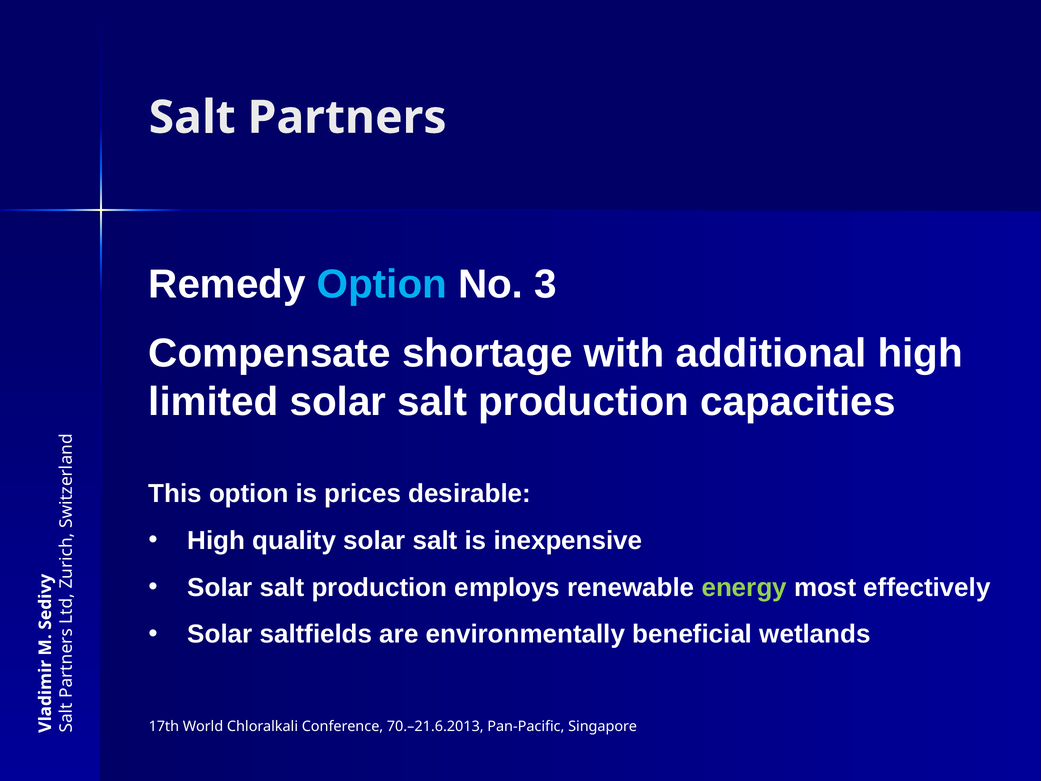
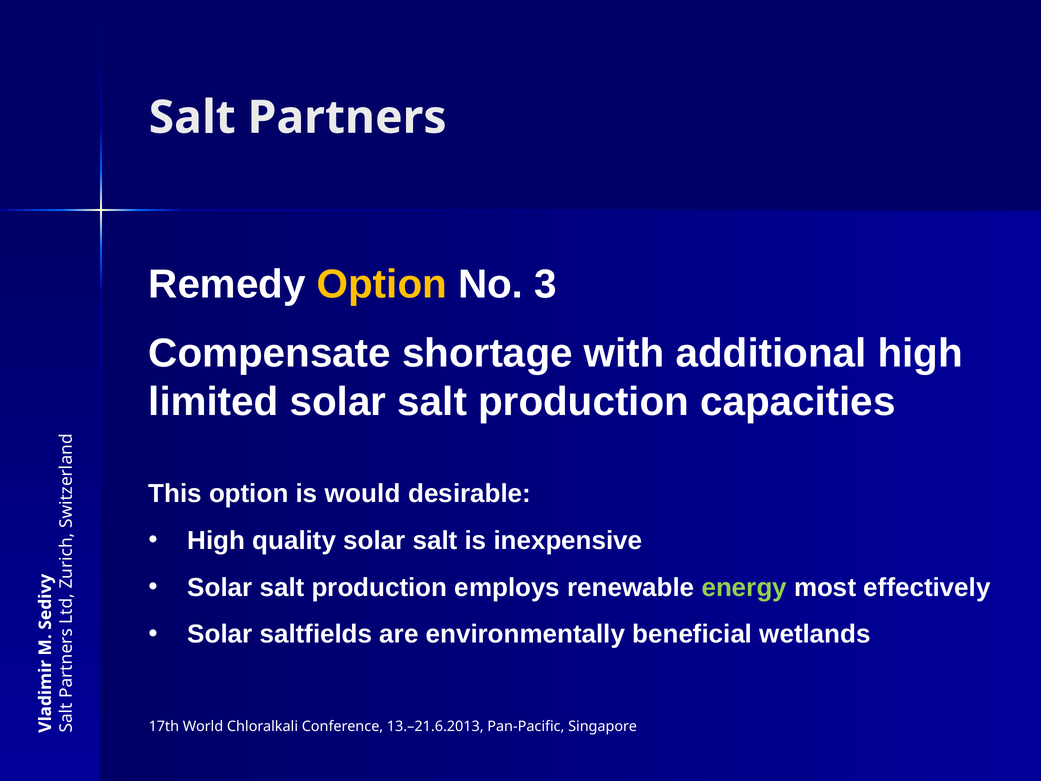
Option at (382, 284) colour: light blue -> yellow
prices: prices -> would
70.–21.6.2013: 70.–21.6.2013 -> 13.–21.6.2013
